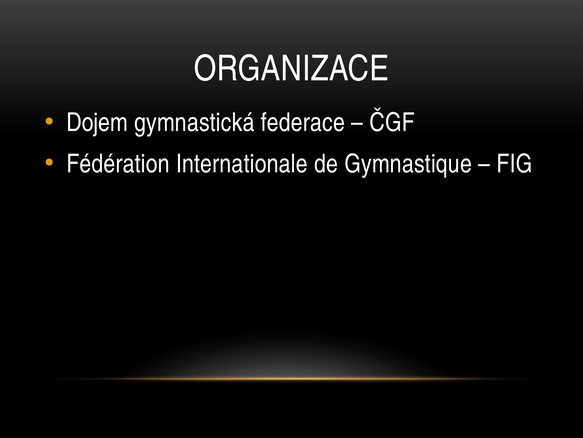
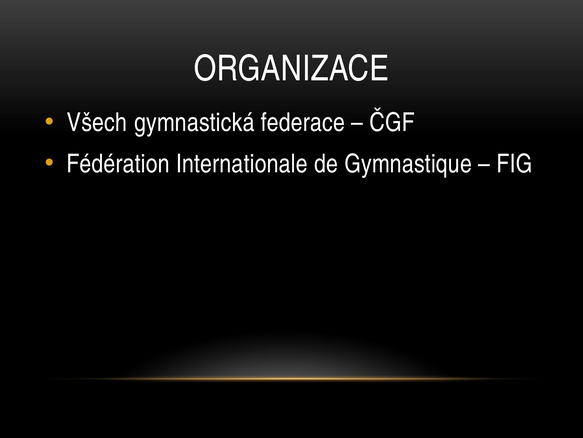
Dojem: Dojem -> Všech
